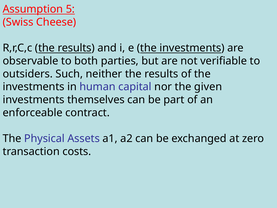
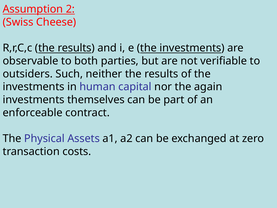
5: 5 -> 2
given: given -> again
